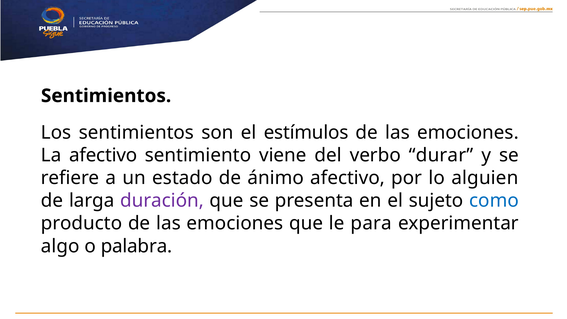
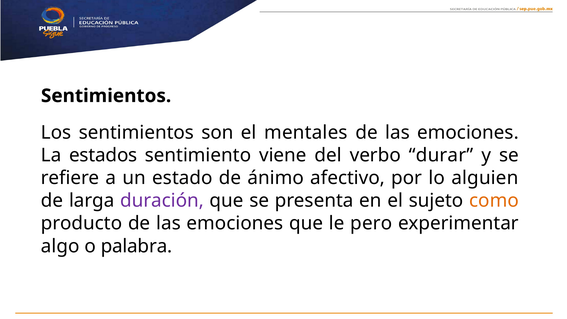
estímulos: estímulos -> mentales
La afectivo: afectivo -> estados
como colour: blue -> orange
para: para -> pero
